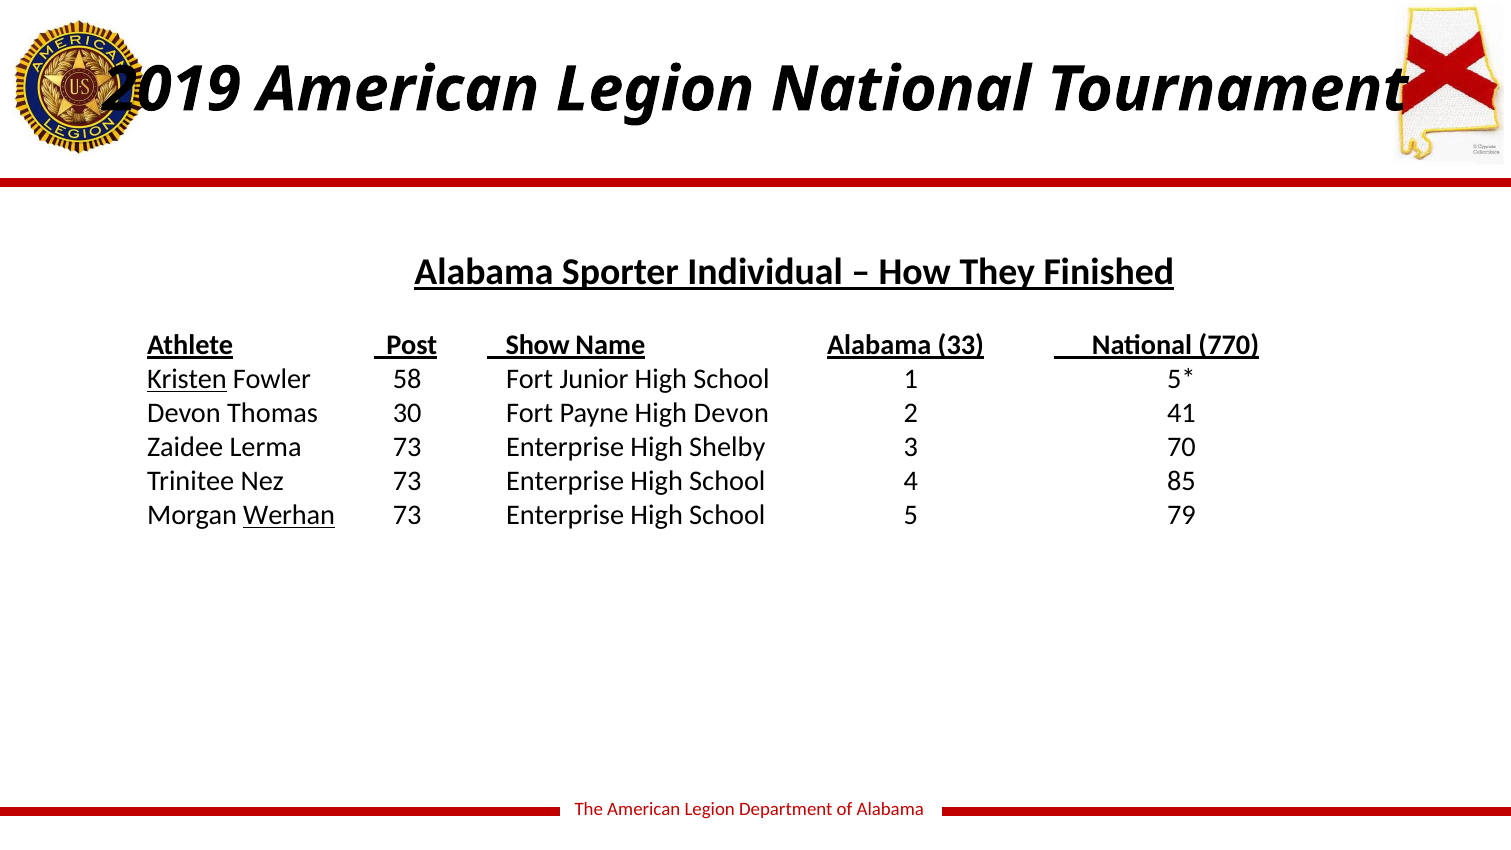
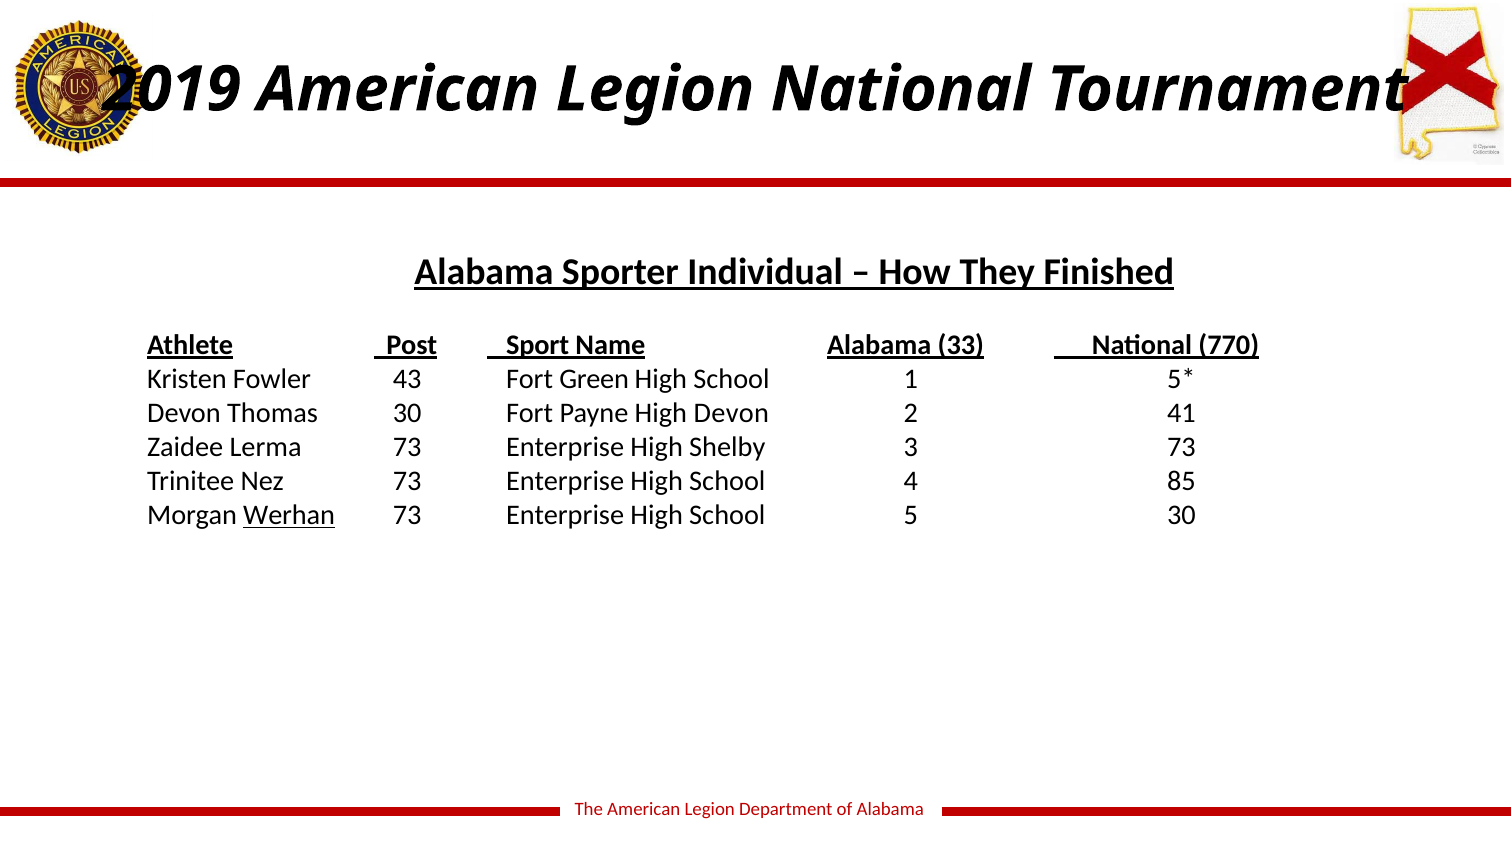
Show: Show -> Sport
Kristen underline: present -> none
58: 58 -> 43
Junior: Junior -> Green
3 70: 70 -> 73
5 79: 79 -> 30
